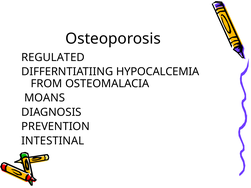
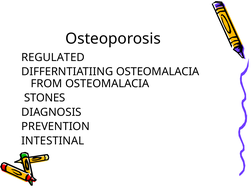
DIFFERNTIATIING HYPOCALCEMIA: HYPOCALCEMIA -> OSTEOMALACIA
MOANS: MOANS -> STONES
